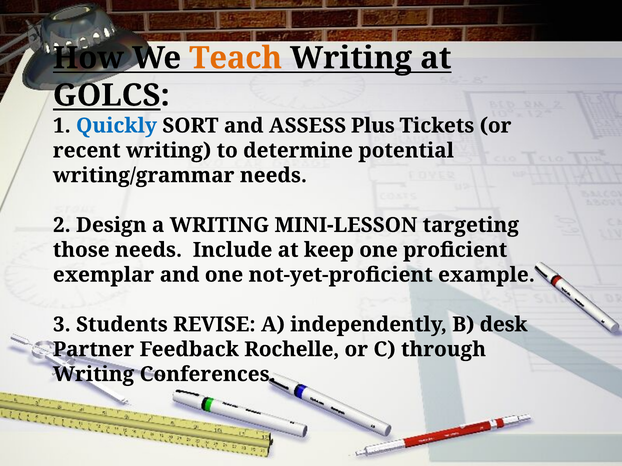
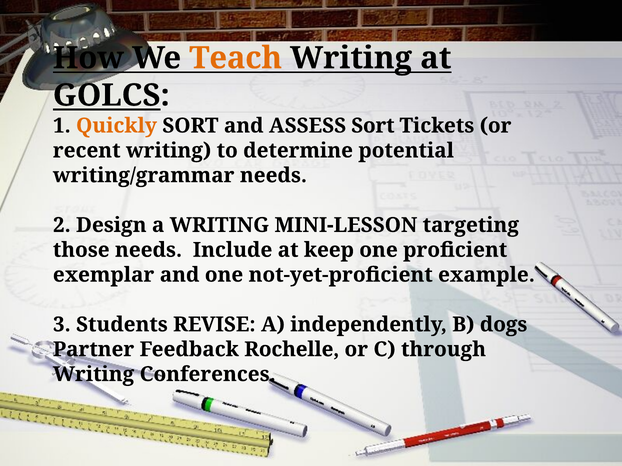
Quickly colour: blue -> orange
ASSESS Plus: Plus -> Sort
desk: desk -> dogs
